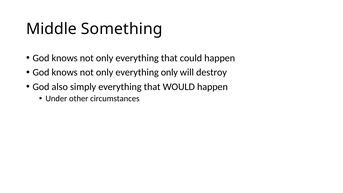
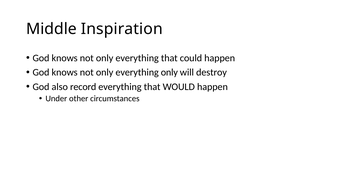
Something: Something -> Inspiration
simply: simply -> record
